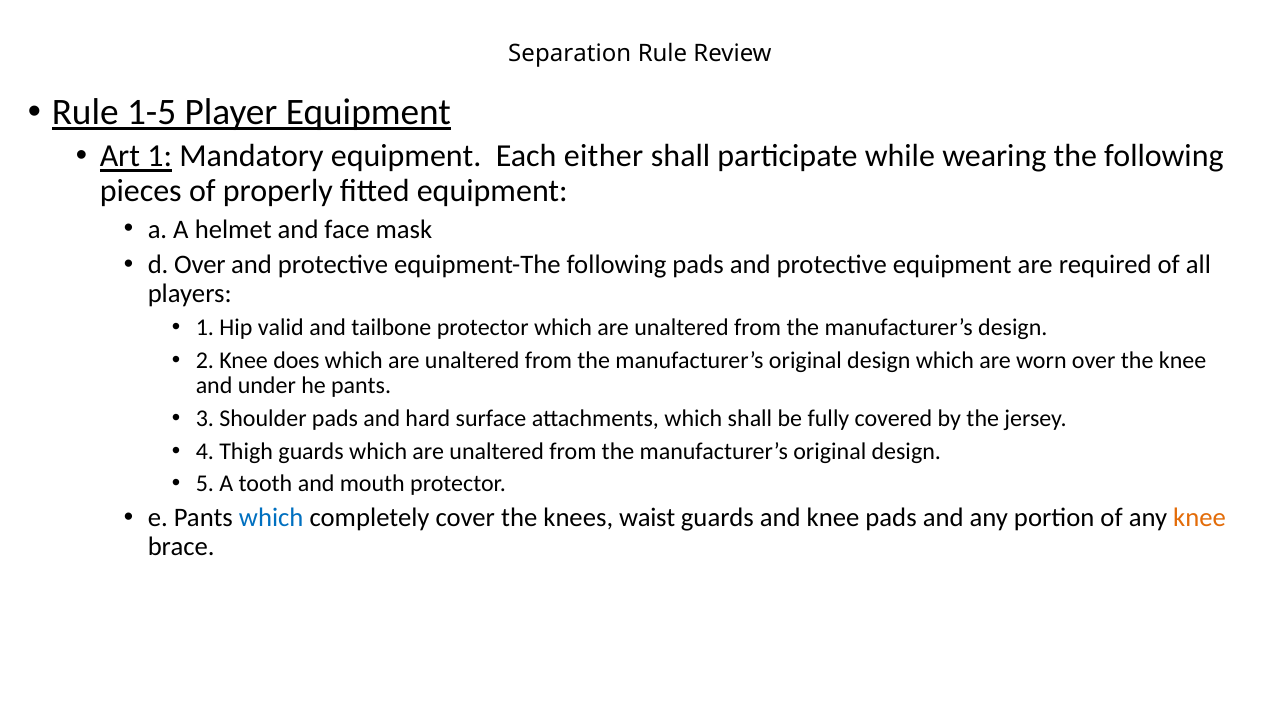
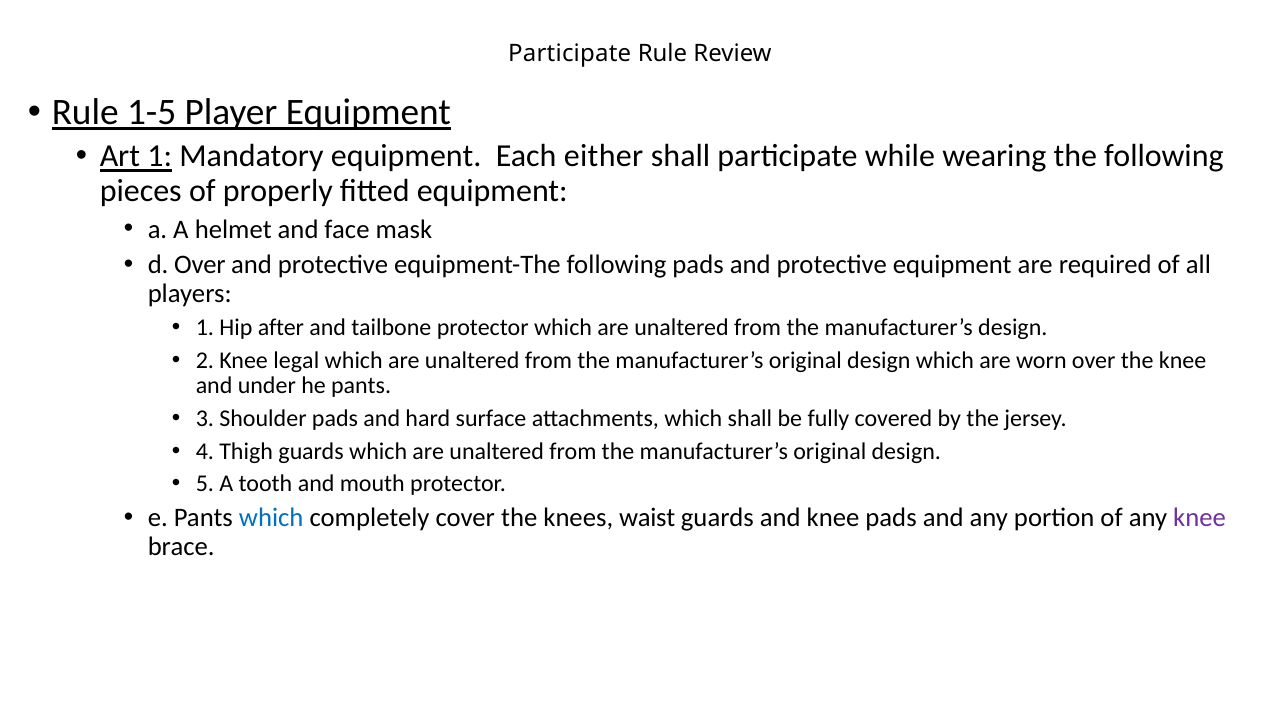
Separation at (570, 54): Separation -> Participate
valid: valid -> after
does: does -> legal
knee at (1200, 518) colour: orange -> purple
